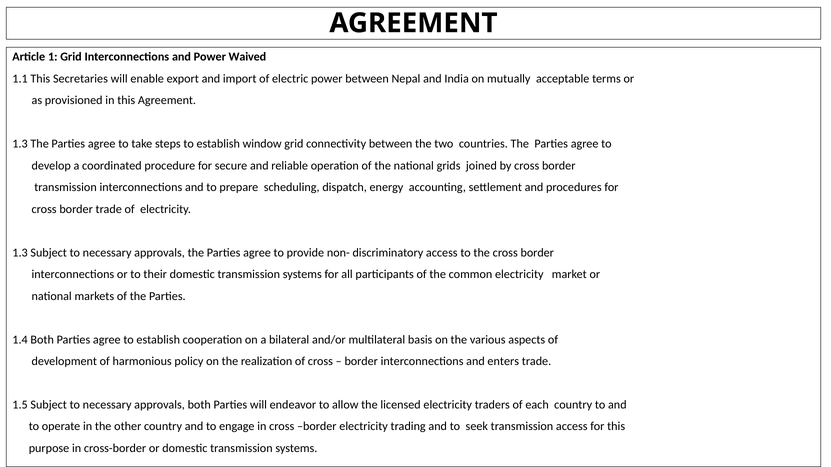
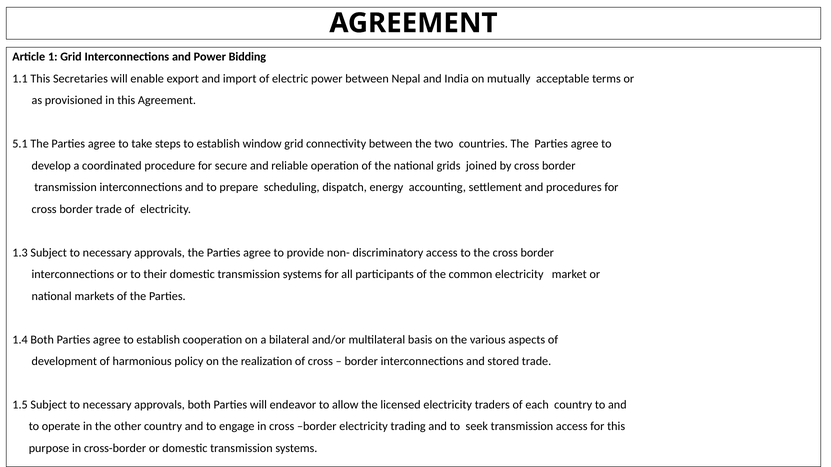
Waived: Waived -> Bidding
1.3 at (20, 144): 1.3 -> 5.1
enters: enters -> stored
